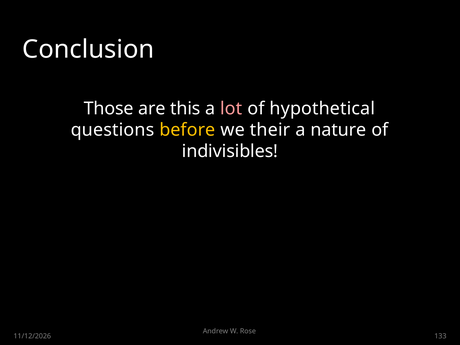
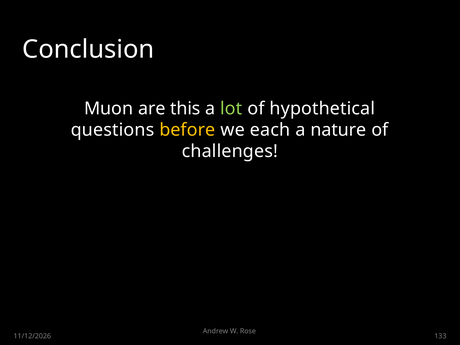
Those: Those -> Muon
lot colour: pink -> light green
their: their -> each
indivisibles: indivisibles -> challenges
